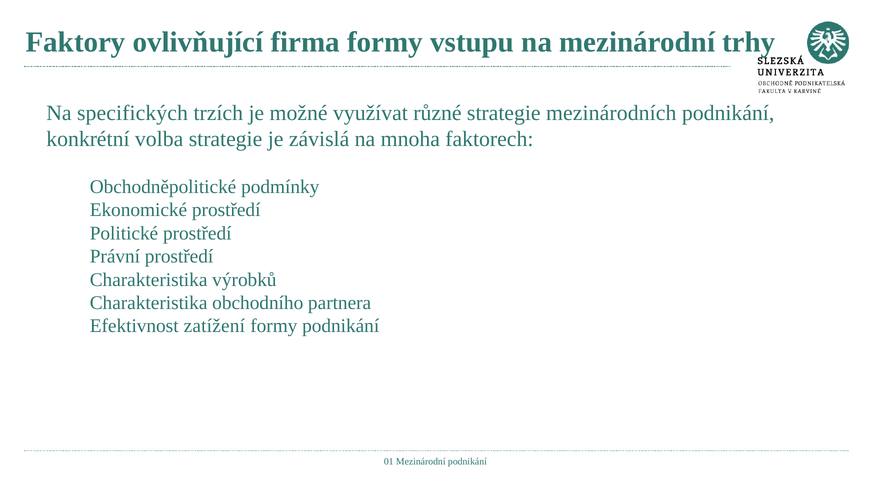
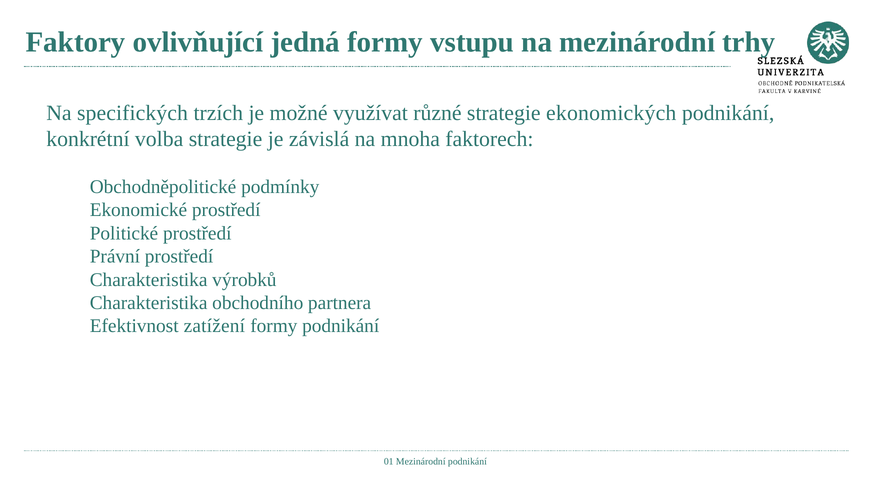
firma: firma -> jedná
mezinárodních: mezinárodních -> ekonomických
